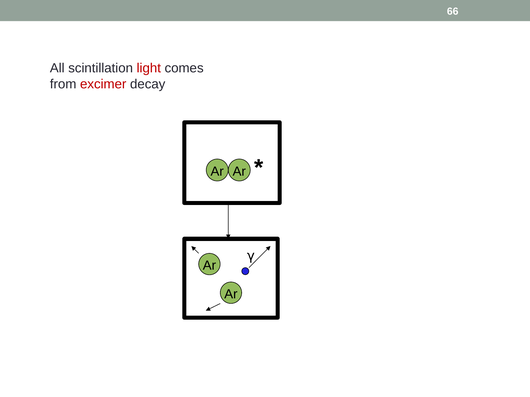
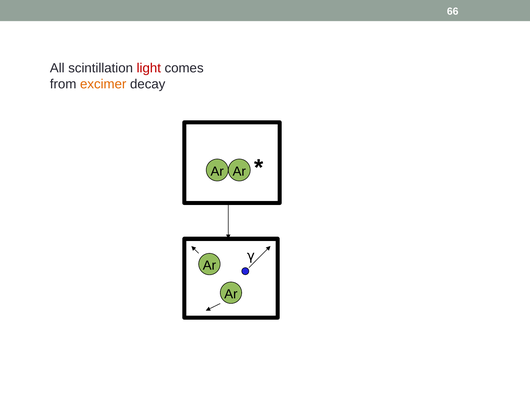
excimer colour: red -> orange
